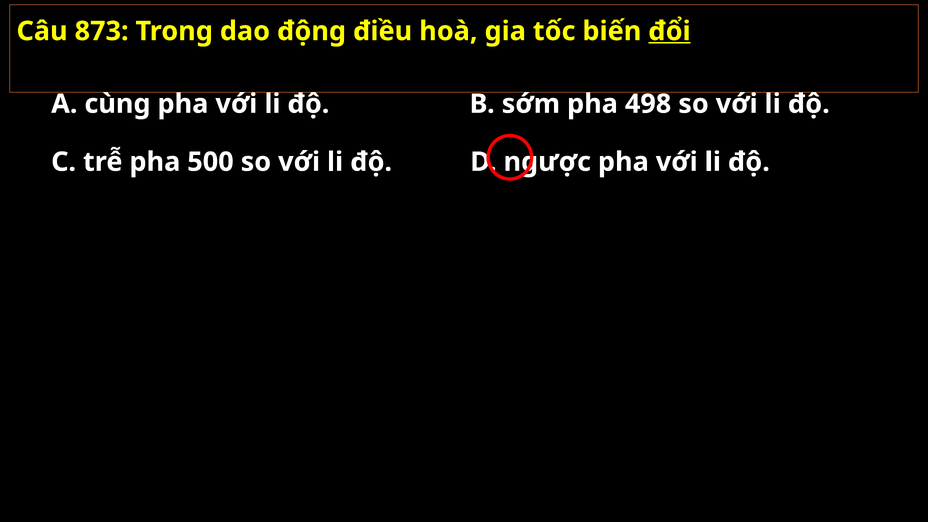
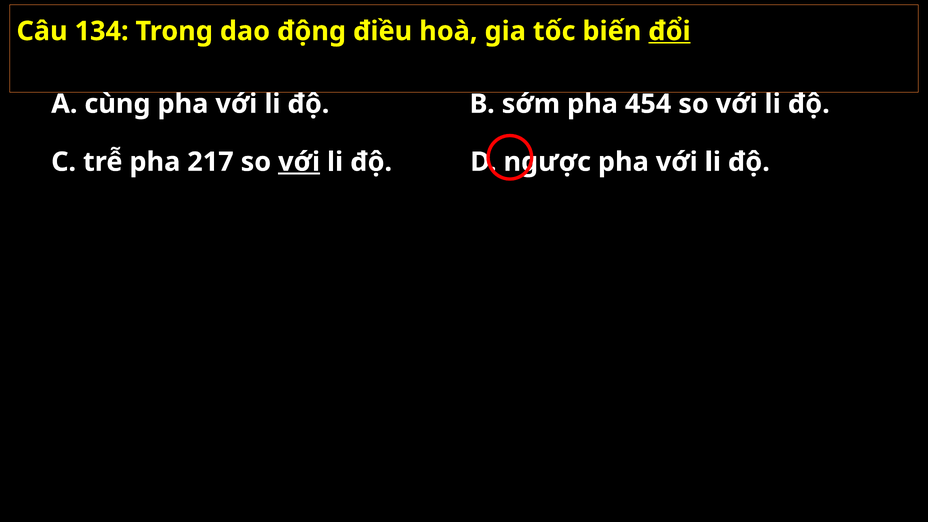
873: 873 -> 134
498: 498 -> 454
500: 500 -> 217
với at (299, 162) underline: none -> present
